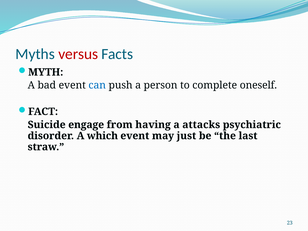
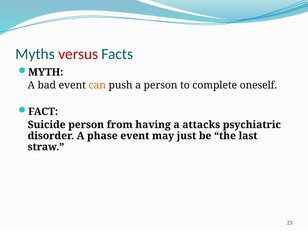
can colour: blue -> orange
Suicide engage: engage -> person
which: which -> phase
